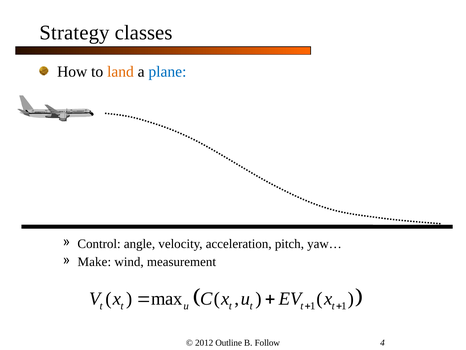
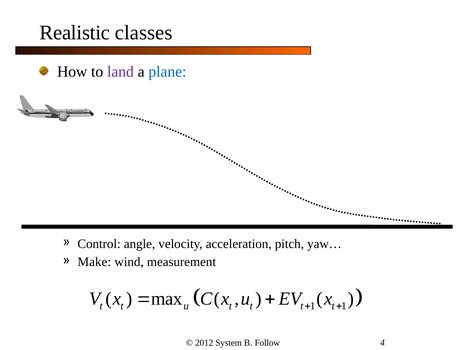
Strategy: Strategy -> Realistic
land colour: orange -> purple
Outline: Outline -> System
